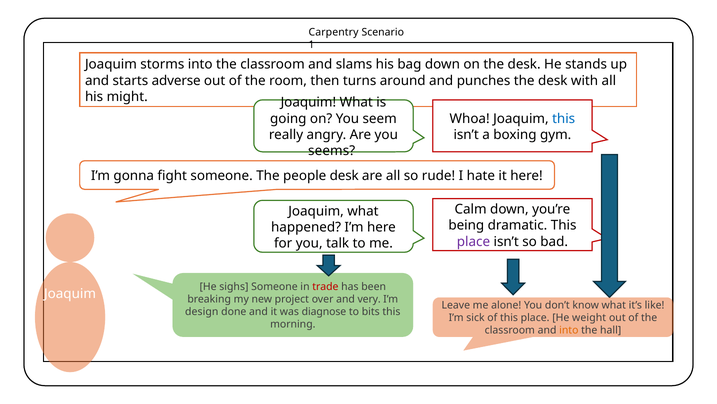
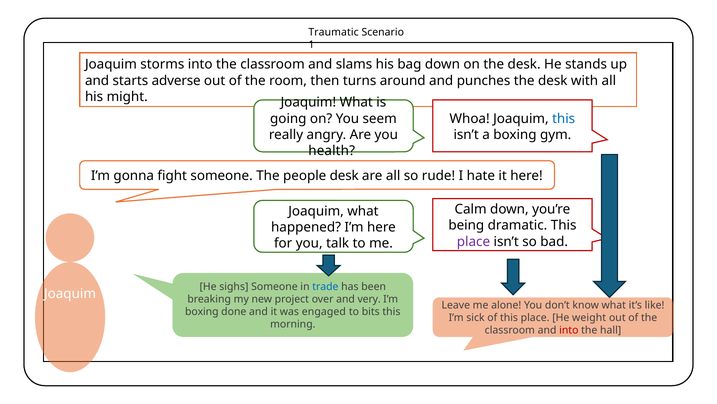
Carpentry: Carpentry -> Traumatic
seems: seems -> health
trade colour: red -> blue
design at (202, 311): design -> boxing
diagnose: diagnose -> engaged
into at (569, 330) colour: orange -> red
